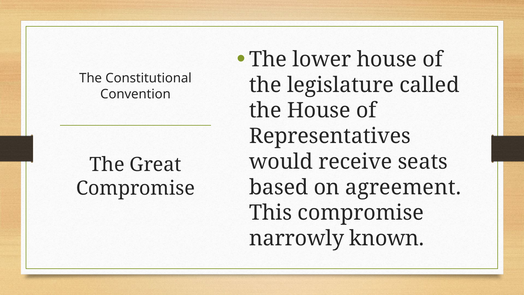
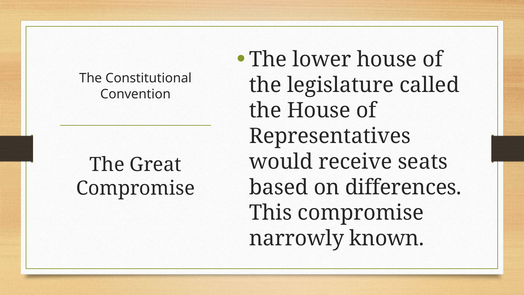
agreement: agreement -> differences
